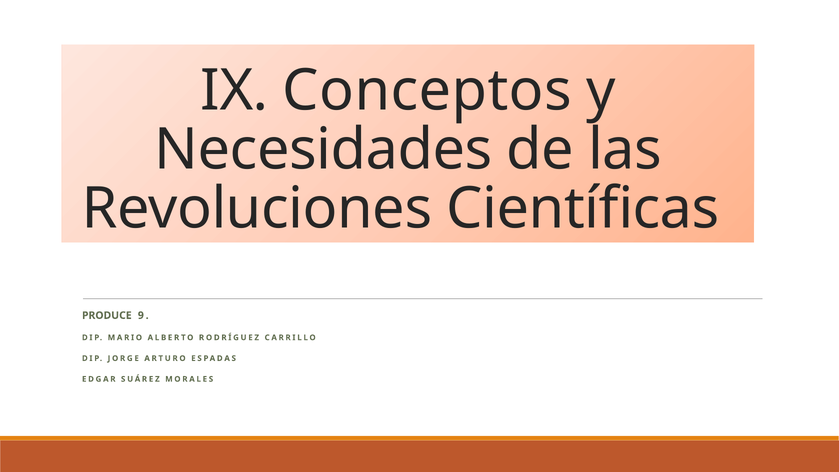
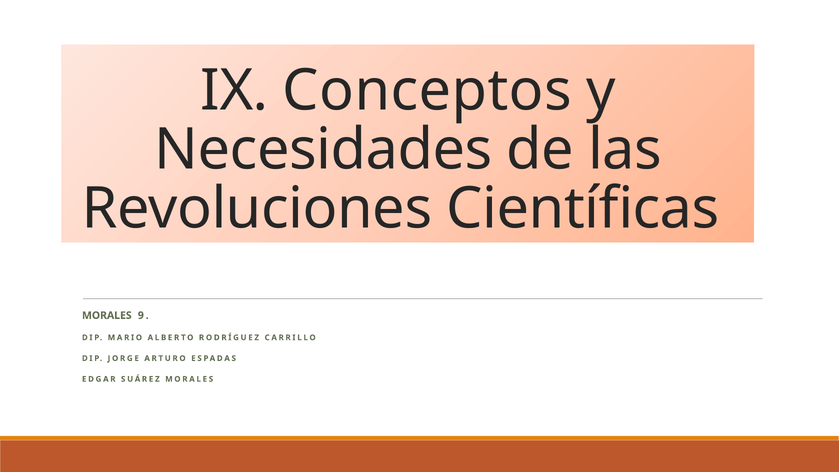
PRODUCE at (107, 315): PRODUCE -> MORALES
